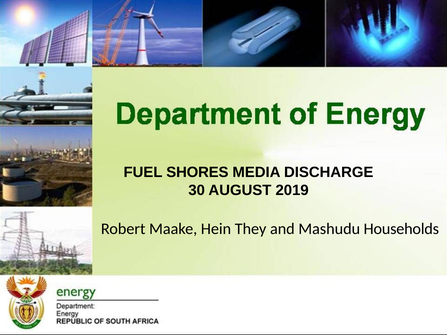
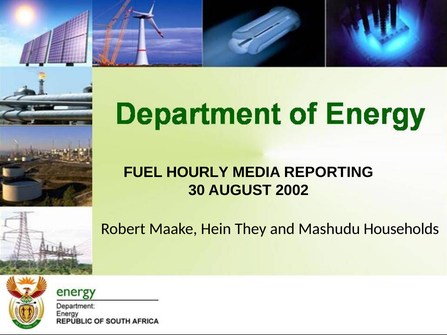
SHORES: SHORES -> HOURLY
DISCHARGE: DISCHARGE -> REPORTING
2019: 2019 -> 2002
